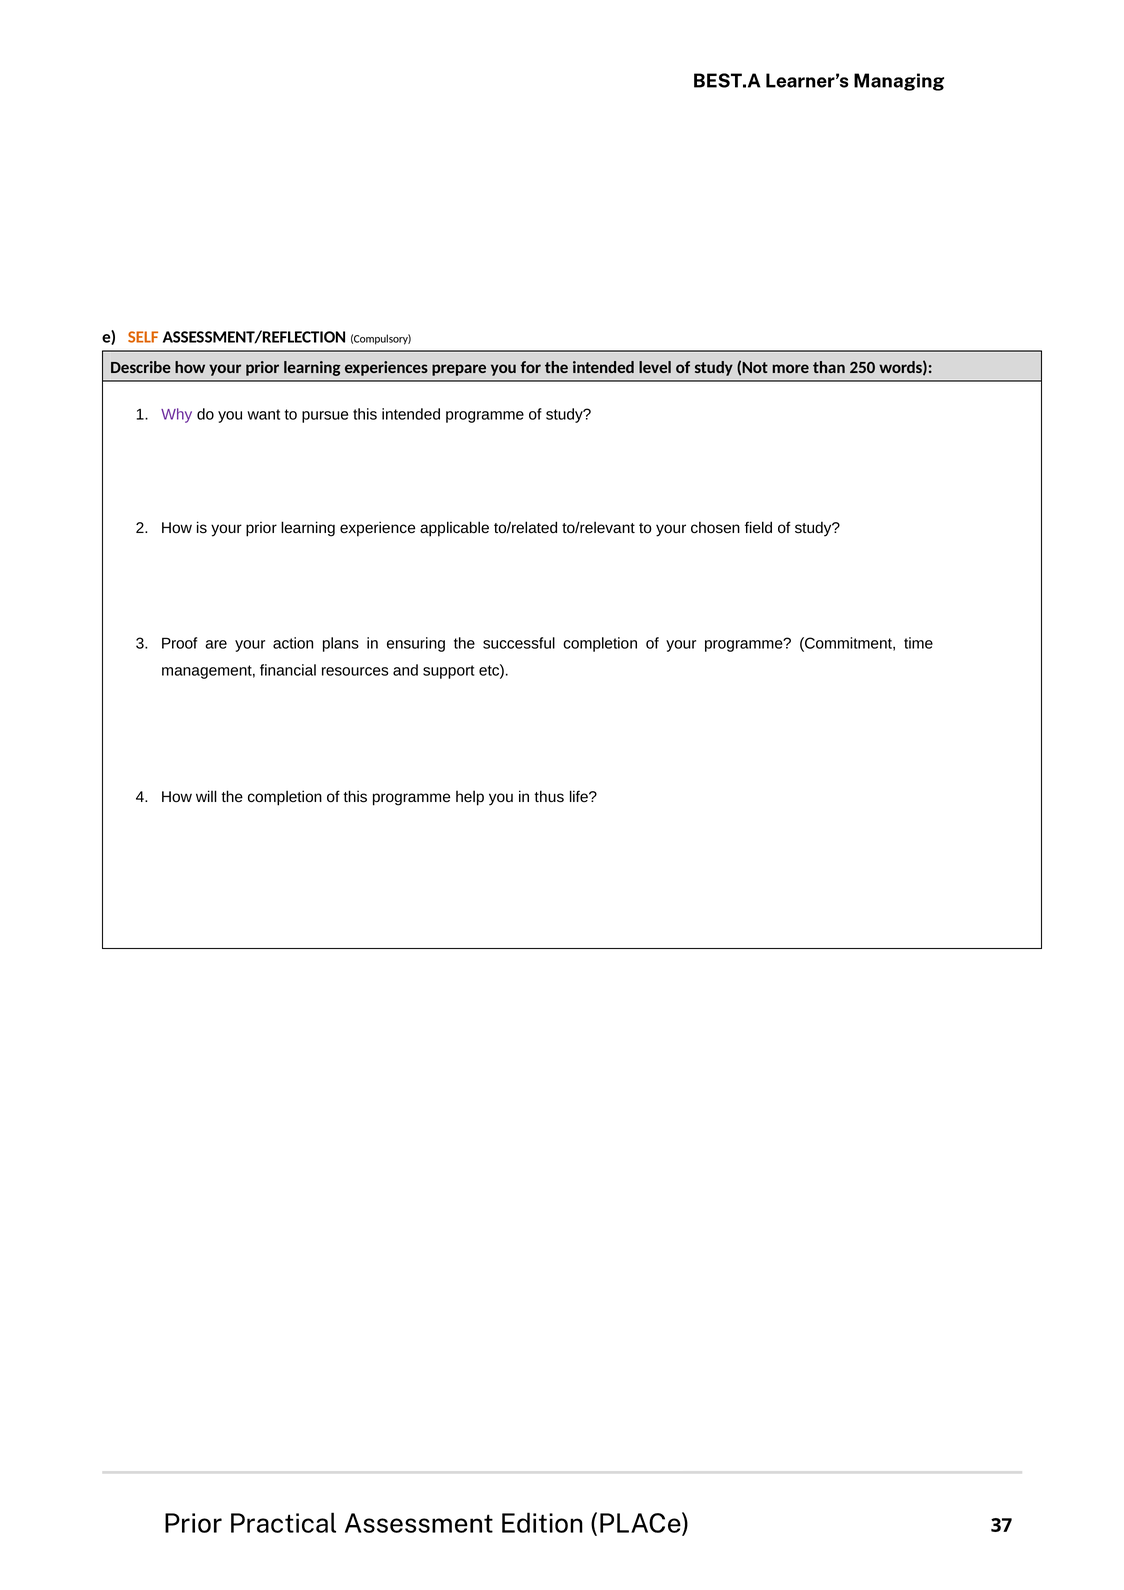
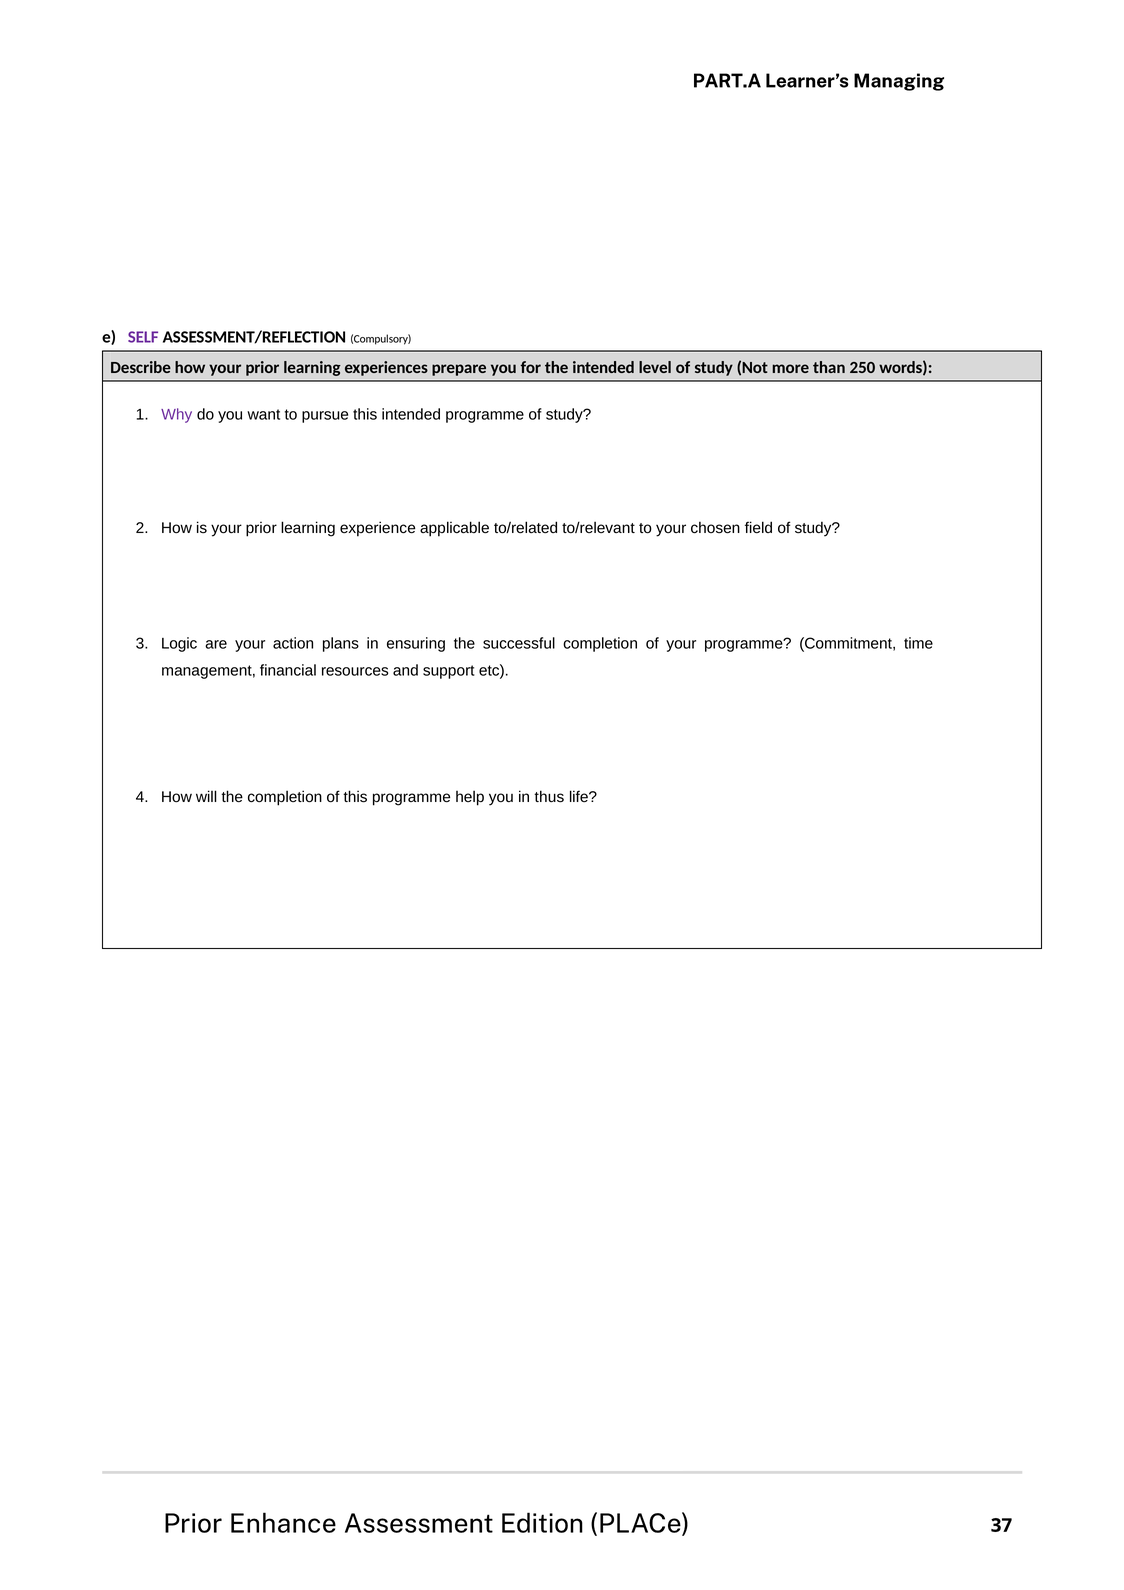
BEST.A: BEST.A -> PART.A
SELF colour: orange -> purple
Proof: Proof -> Logic
Practical: Practical -> Enhance
